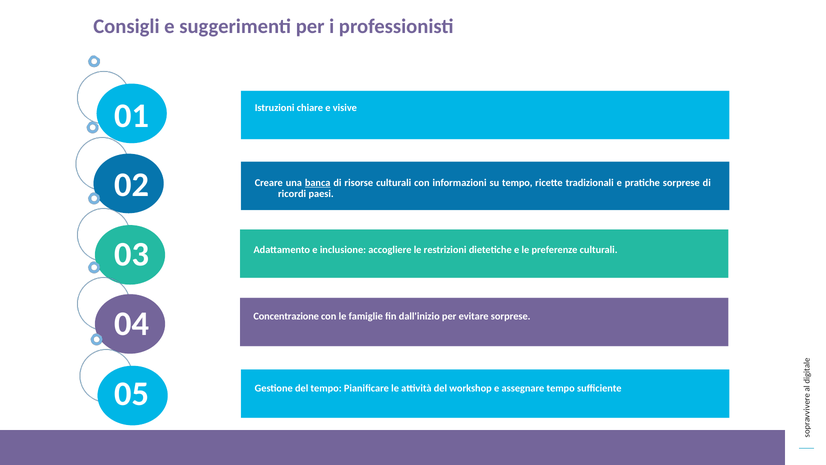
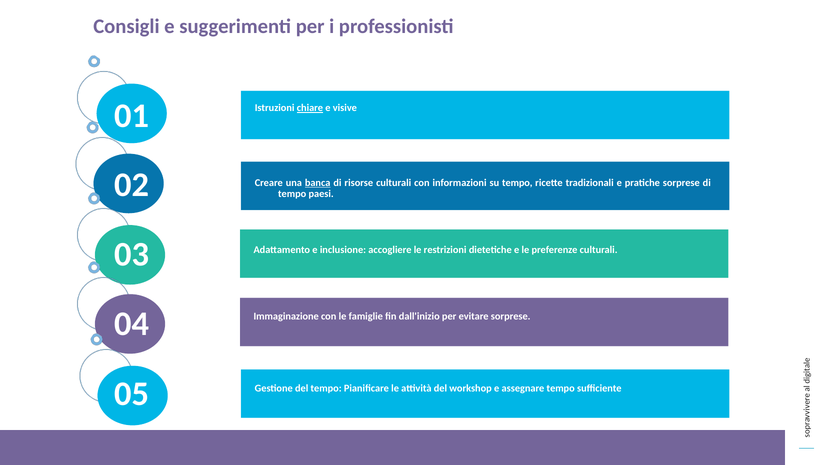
chiare underline: none -> present
ricordi at (292, 194): ricordi -> tempo
Concentrazione: Concentrazione -> Immaginazione
